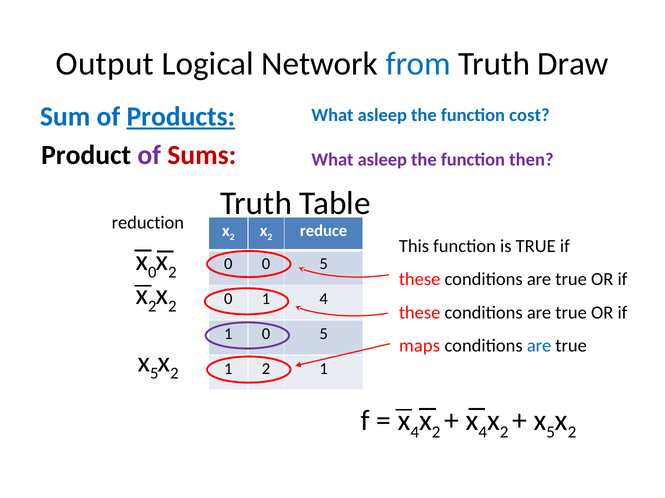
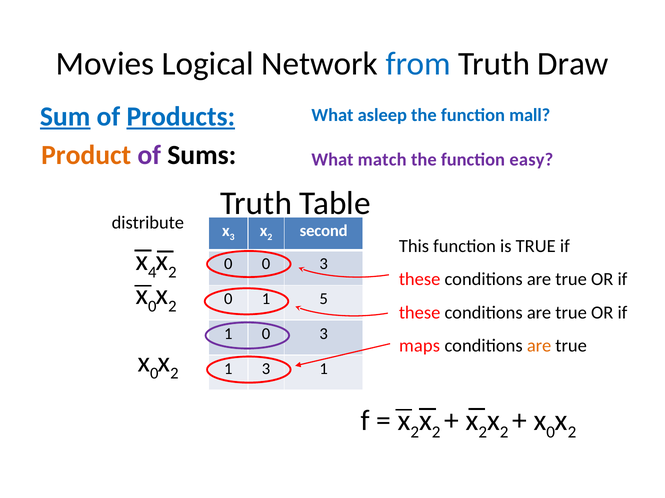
Output: Output -> Movies
Sum underline: none -> present
cost: cost -> mall
Product colour: black -> orange
Sums colour: red -> black
asleep at (382, 160): asleep -> match
then: then -> easy
reduction: reduction -> distribute
2 at (232, 238): 2 -> 3
reduce: reduce -> second
0 at (152, 273): 0 -> 4
0 0 5: 5 -> 3
2 at (152, 307): 2 -> 0
1 4: 4 -> 5
1 0 5: 5 -> 3
are at (539, 346) colour: blue -> orange
5 at (154, 374): 5 -> 0
1 2: 2 -> 3
4 at (415, 433): 4 -> 2
4 at (483, 433): 4 -> 2
5 at (551, 433): 5 -> 0
